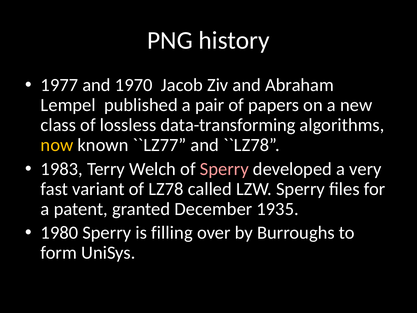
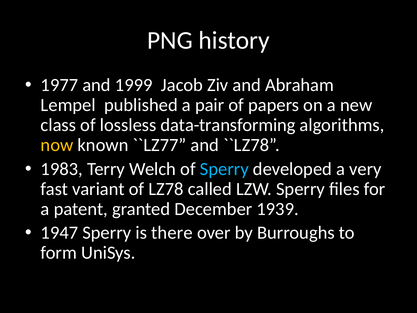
1970: 1970 -> 1999
Sperry at (224, 169) colour: pink -> light blue
1935: 1935 -> 1939
1980: 1980 -> 1947
filling: filling -> there
